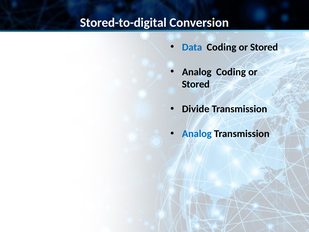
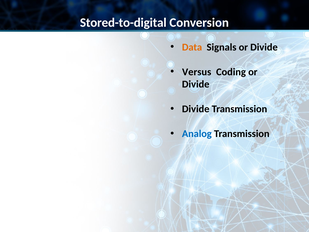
Data colour: blue -> orange
Coding at (222, 47): Coding -> Signals
Stored at (264, 47): Stored -> Divide
Analog at (197, 72): Analog -> Versus
Stored at (196, 84): Stored -> Divide
